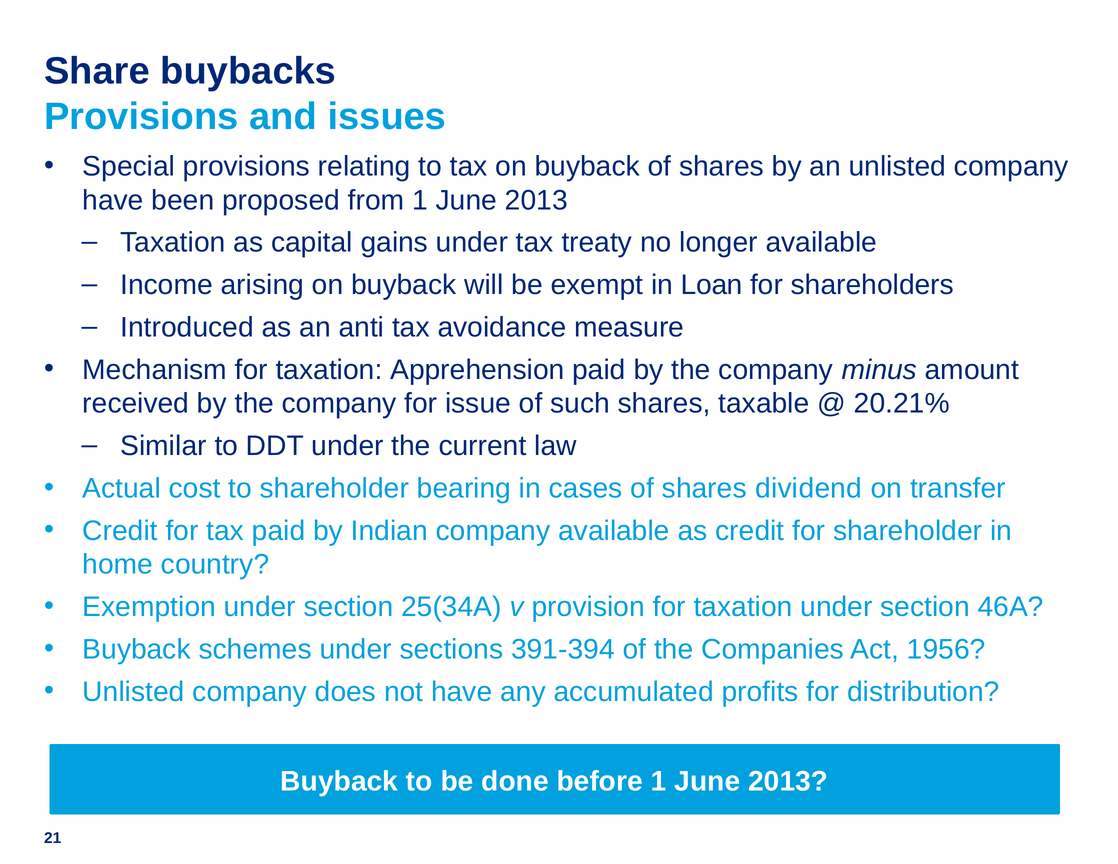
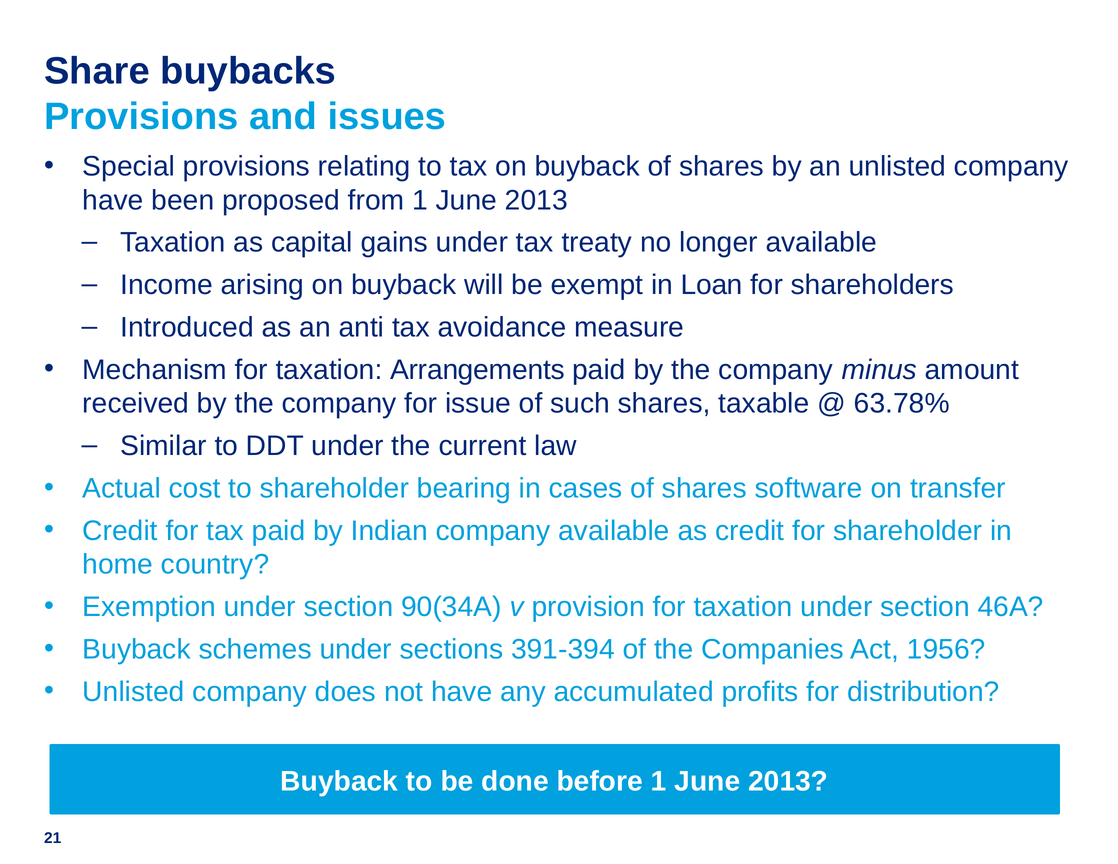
Apprehension: Apprehension -> Arrangements
20.21%: 20.21% -> 63.78%
dividend: dividend -> software
25(34A: 25(34A -> 90(34A
